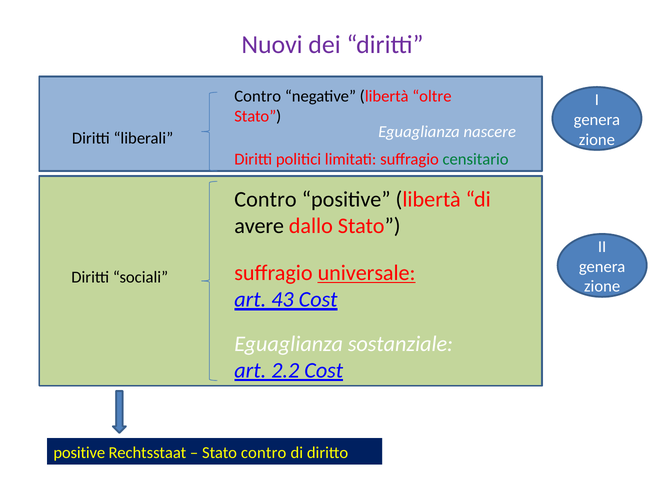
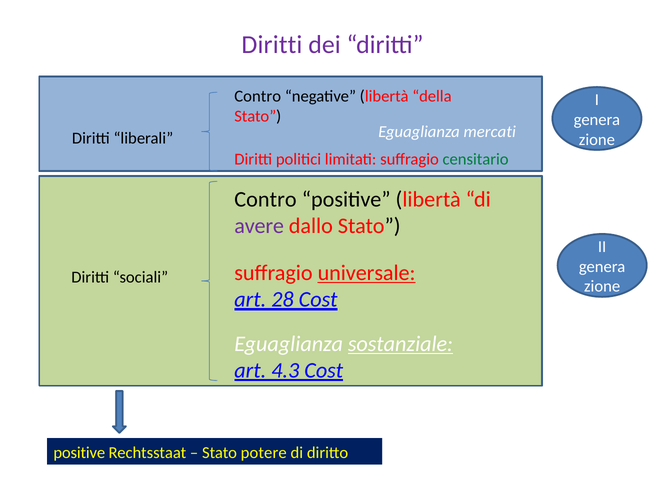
Nuovi at (272, 45): Nuovi -> Diritti
oltre: oltre -> della
nascere: nascere -> mercati
avere colour: black -> purple
43: 43 -> 28
sostanziale underline: none -> present
2.2: 2.2 -> 4.3
Stato contro: contro -> potere
